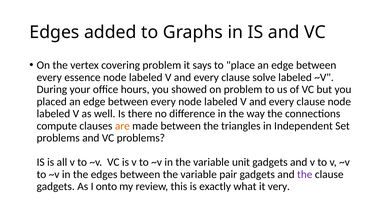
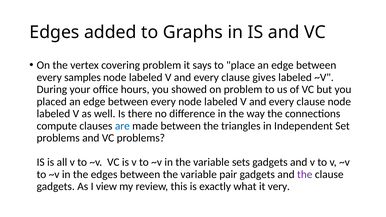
essence: essence -> samples
solve: solve -> gives
are colour: orange -> blue
unit: unit -> sets
onto: onto -> view
